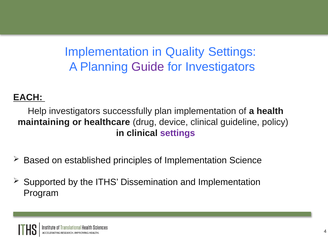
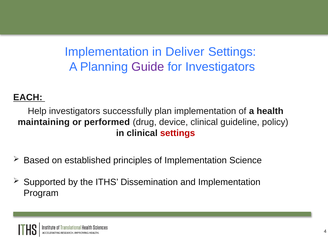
Quality: Quality -> Deliver
healthcare: healthcare -> performed
settings at (178, 133) colour: purple -> red
